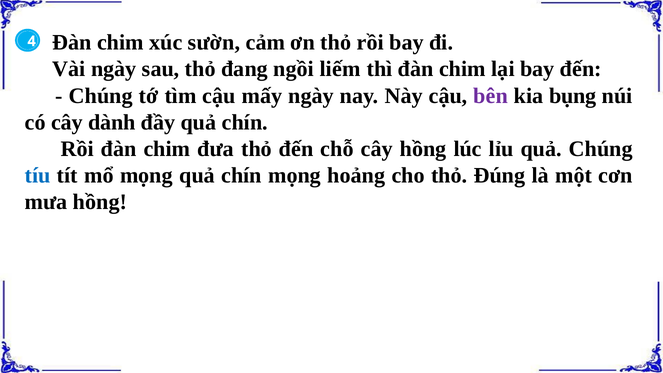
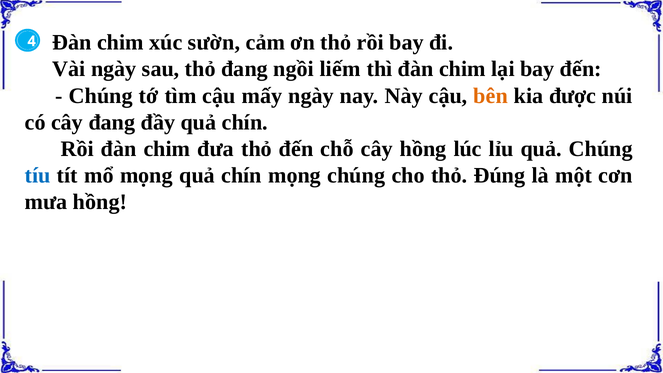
bên colour: purple -> orange
bụng: bụng -> được
cây dành: dành -> đang
mọng hoảng: hoảng -> chúng
